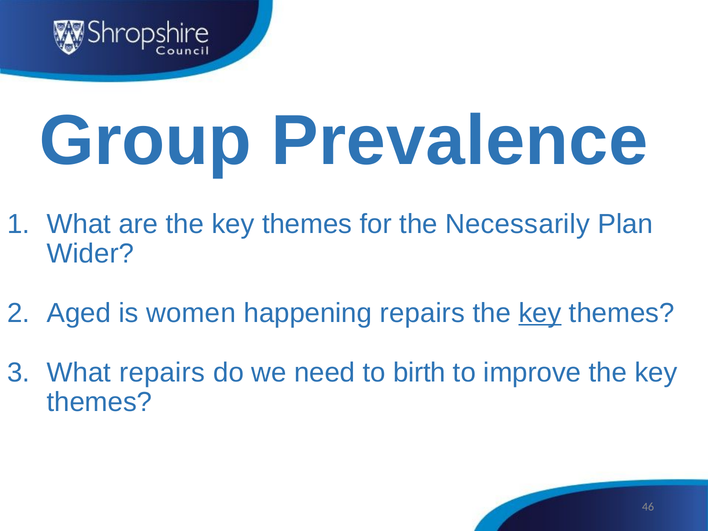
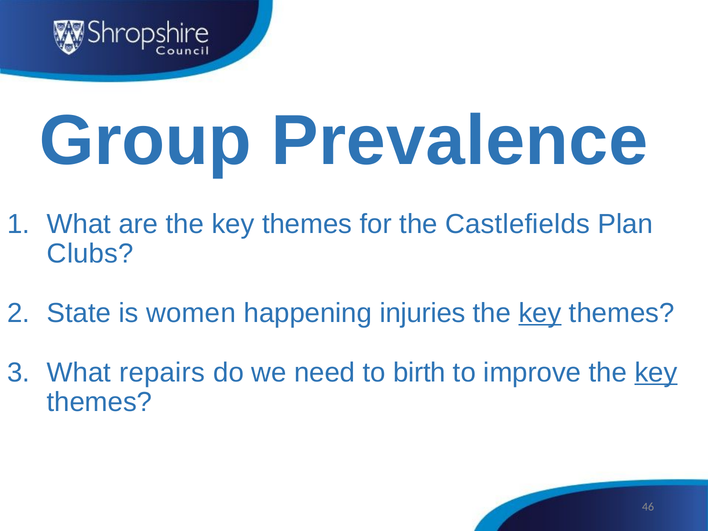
Necessarily: Necessarily -> Castlefields
Wider: Wider -> Clubs
Aged: Aged -> State
happening repairs: repairs -> injuries
key at (656, 372) underline: none -> present
